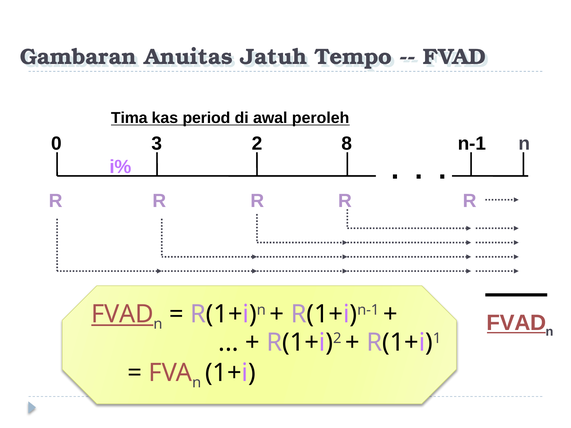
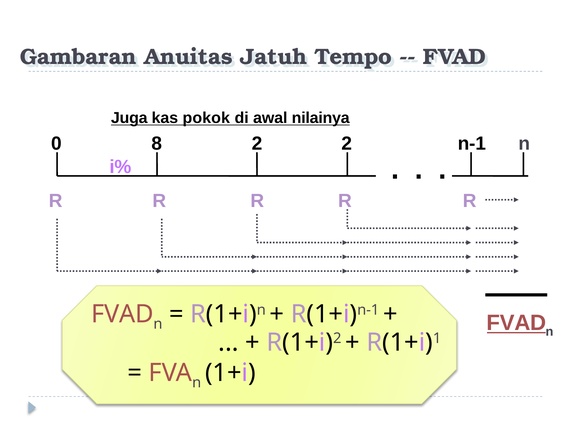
Tima: Tima -> Juga
period: period -> pokok
peroleh: peroleh -> nilainya
3: 3 -> 8
2 8: 8 -> 2
FVAD at (122, 314) underline: present -> none
